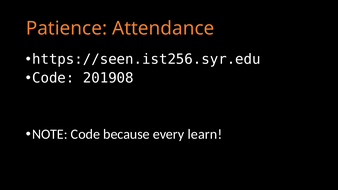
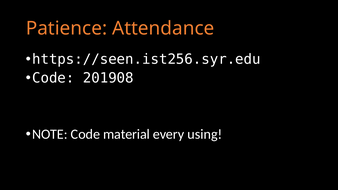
because: because -> material
learn: learn -> using
